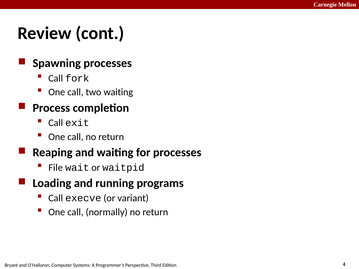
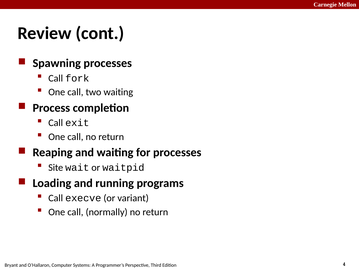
File: File -> Site
